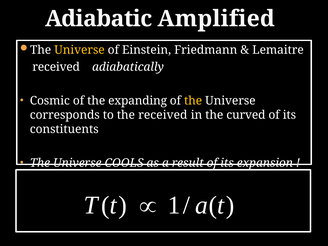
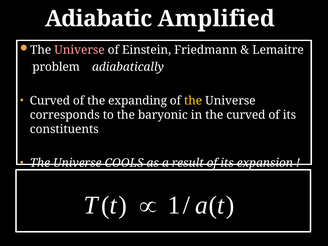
Universe at (79, 50) colour: yellow -> pink
received at (56, 67): received -> problem
Cosmic at (50, 101): Cosmic -> Curved
the received: received -> baryonic
